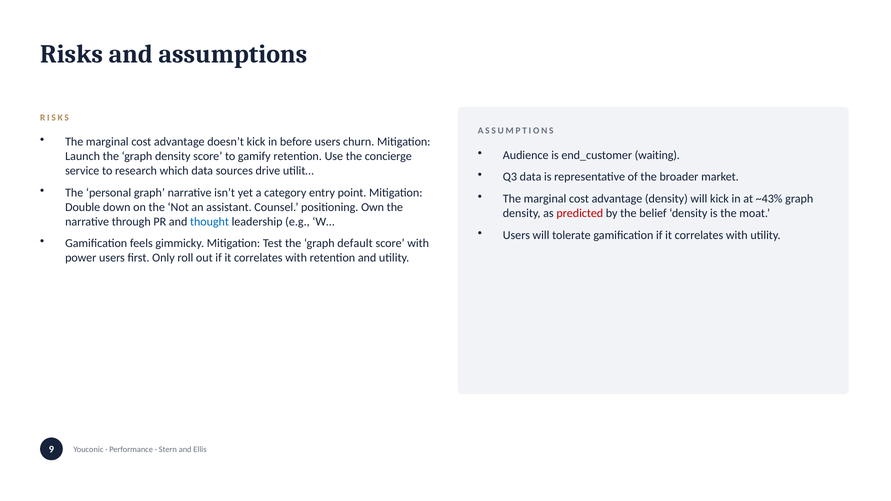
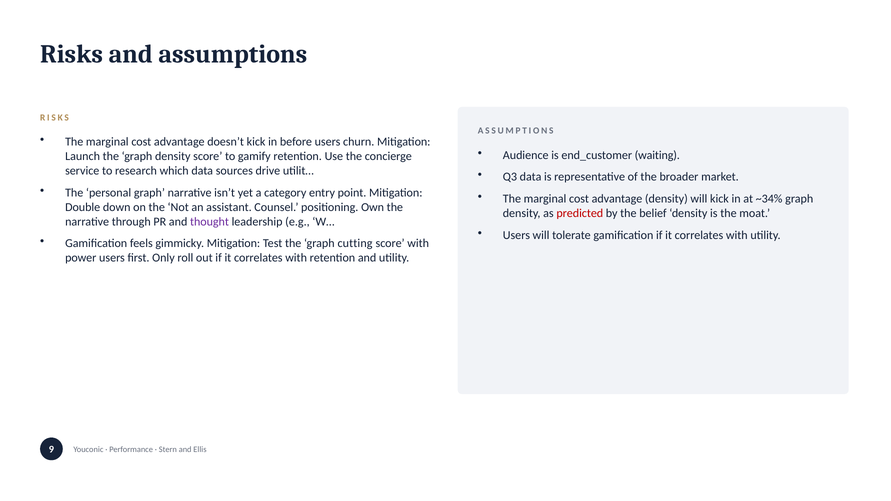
~43%: ~43% -> ~34%
thought colour: blue -> purple
default: default -> cutting
